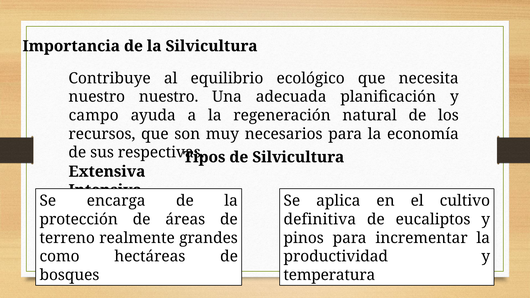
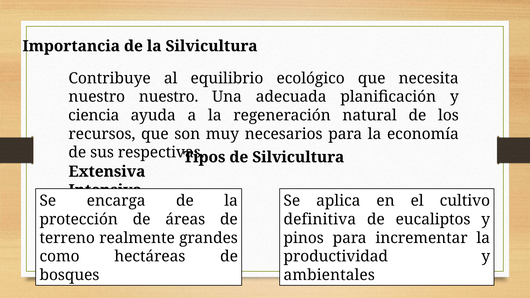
campo: campo -> ciencia
temperatura: temperatura -> ambientales
